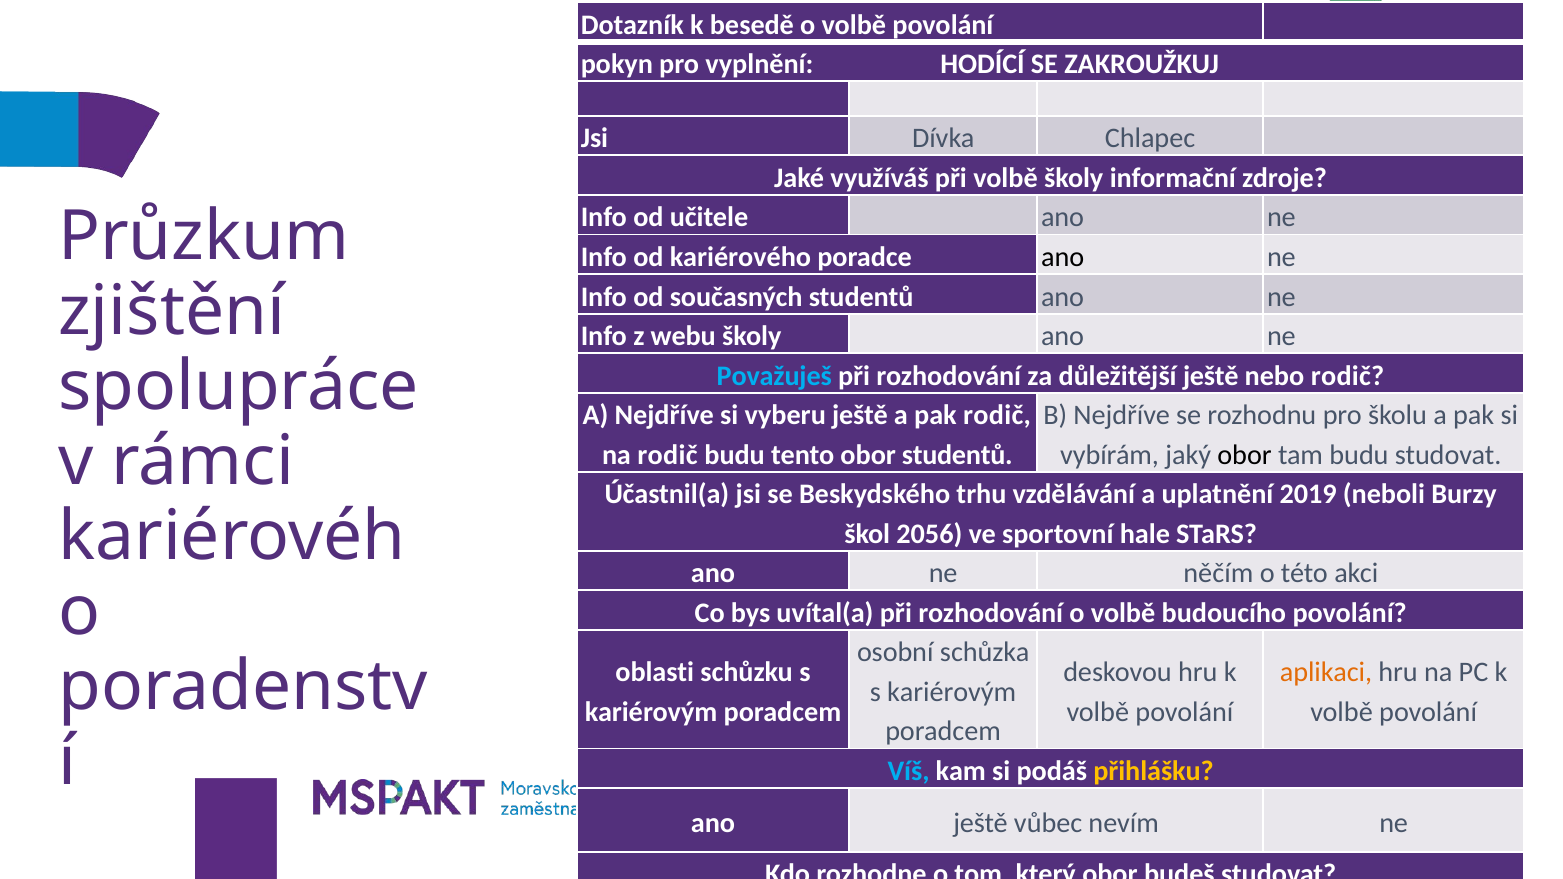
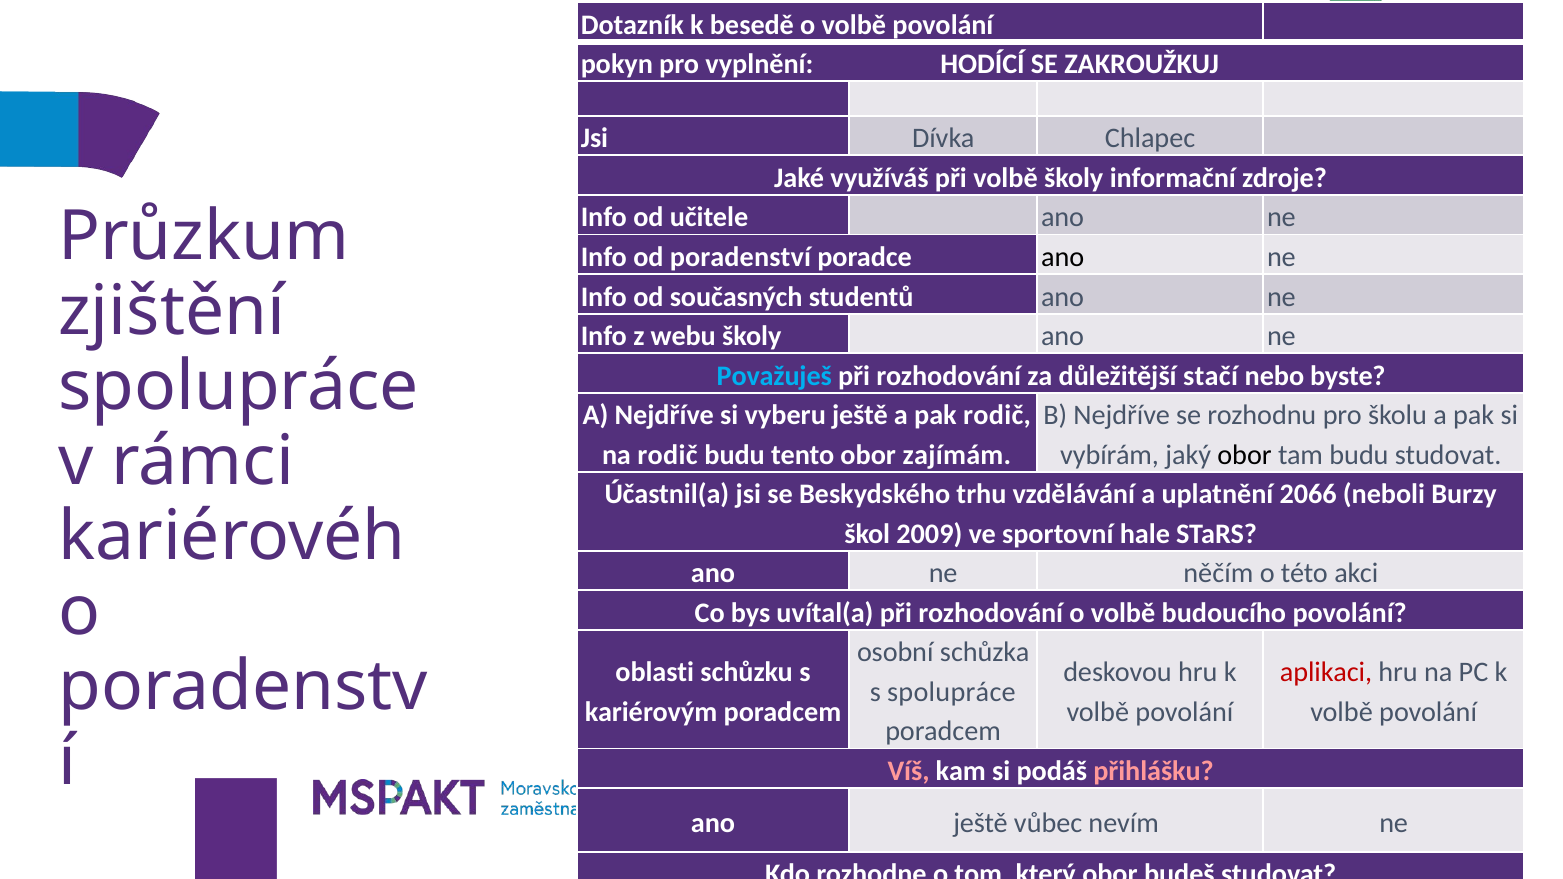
kariérového: kariérového -> poradenství
důležitější ještě: ještě -> stačí
nebo rodič: rodič -> byste
obor studentů: studentů -> zajímám
2019: 2019 -> 2066
2056: 2056 -> 2009
aplikaci colour: orange -> red
kariérovým at (952, 692): kariérovým -> spolupráce
Víš colour: light blue -> pink
přihlášku colour: yellow -> pink
